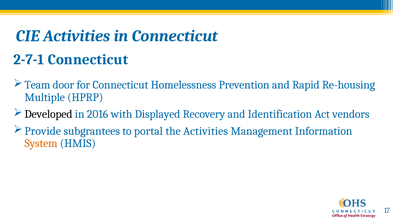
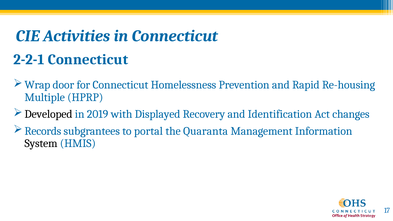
2-7-1: 2-7-1 -> 2-2-1
Team: Team -> Wrap
2016: 2016 -> 2019
vendors: vendors -> changes
Provide: Provide -> Records
the Activities: Activities -> Quaranta
System colour: orange -> black
